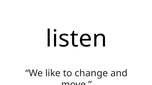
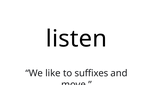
change: change -> suffixes
